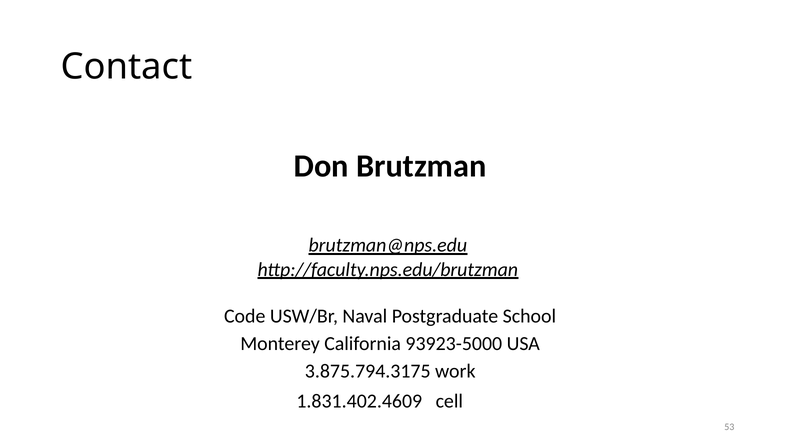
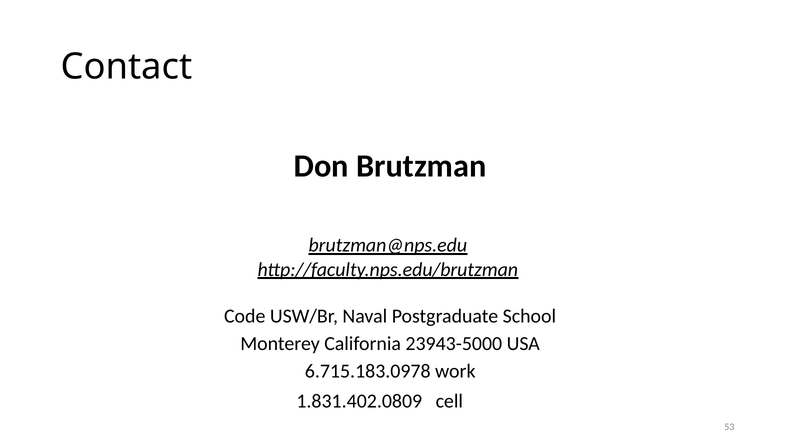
93923-5000: 93923-5000 -> 23943-5000
3.875.794.3175: 3.875.794.3175 -> 6.715.183.0978
1.831.402.4609: 1.831.402.4609 -> 1.831.402.0809
